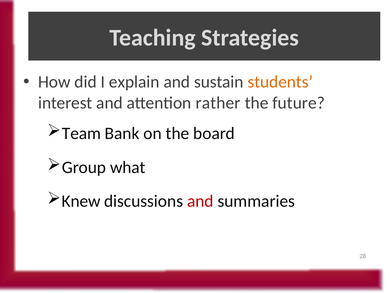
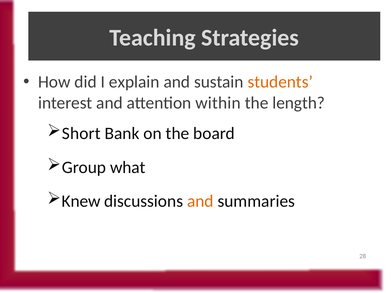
rather: rather -> within
future: future -> length
Team: Team -> Short
and at (200, 201) colour: red -> orange
